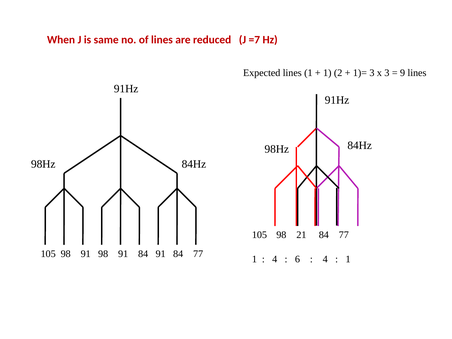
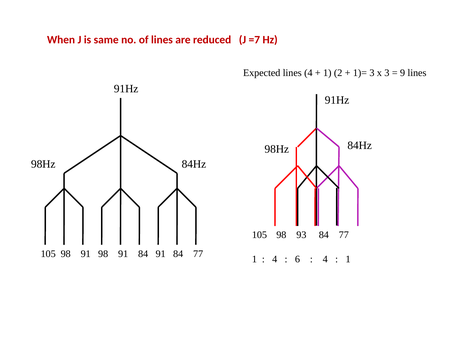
lines 1: 1 -> 4
21: 21 -> 93
